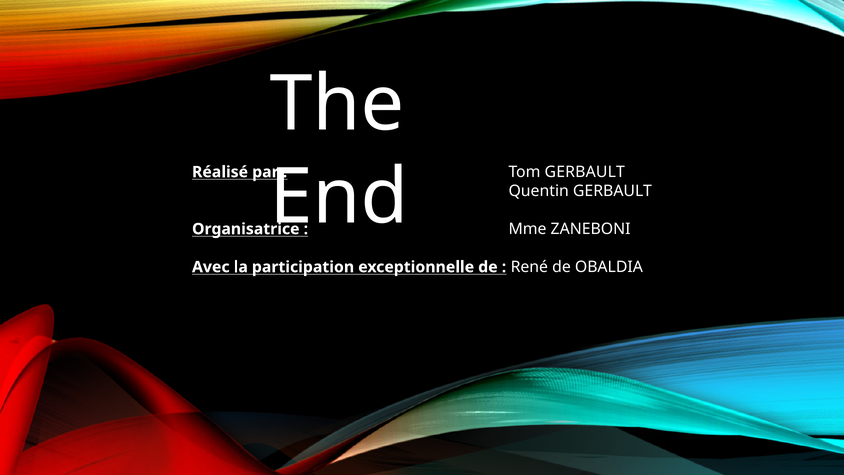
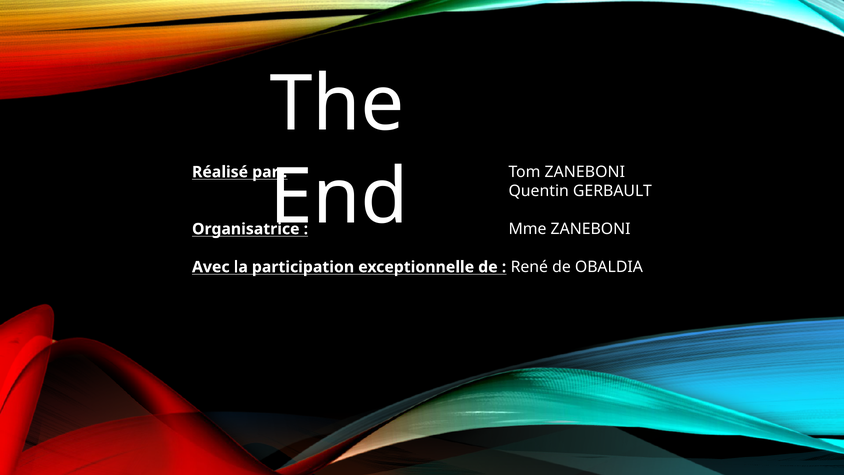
Tom GERBAULT: GERBAULT -> ZANEBONI
